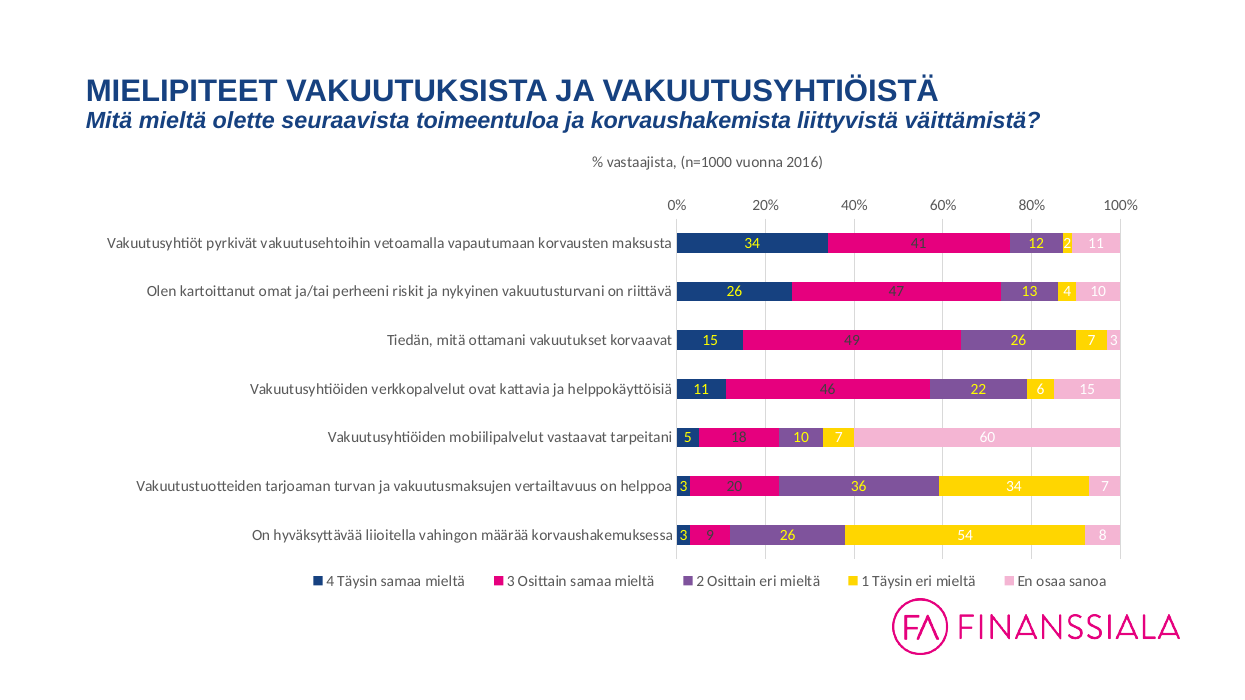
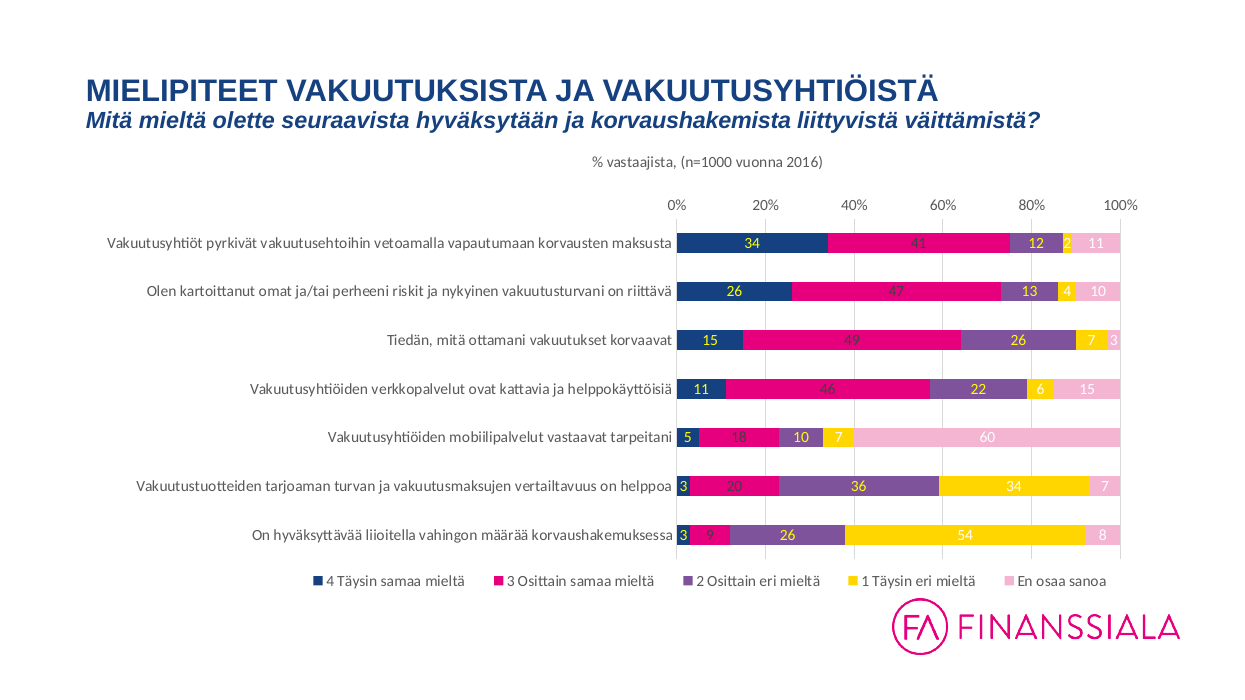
toimeentuloa: toimeentuloa -> hyväksytään
